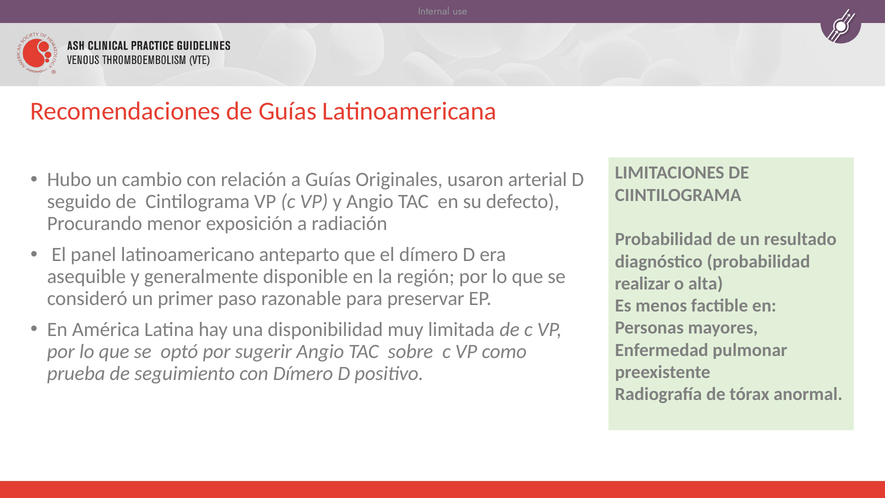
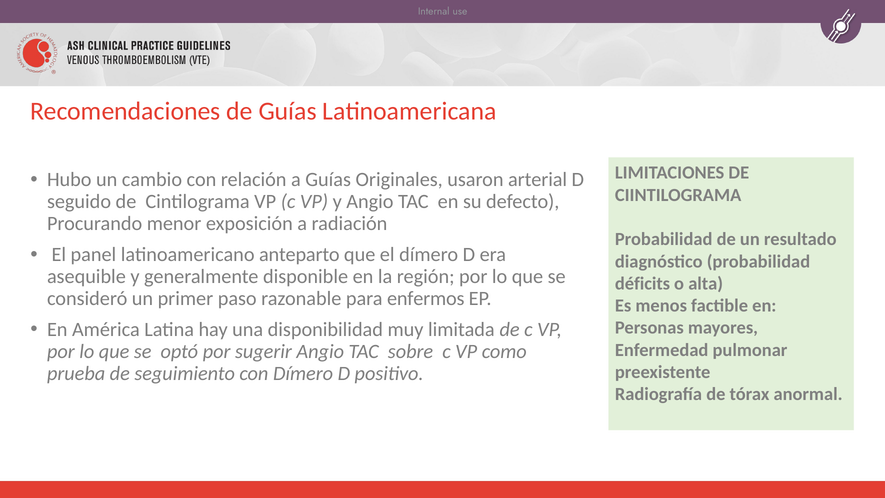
realizar: realizar -> déficits
preservar: preservar -> enfermos
